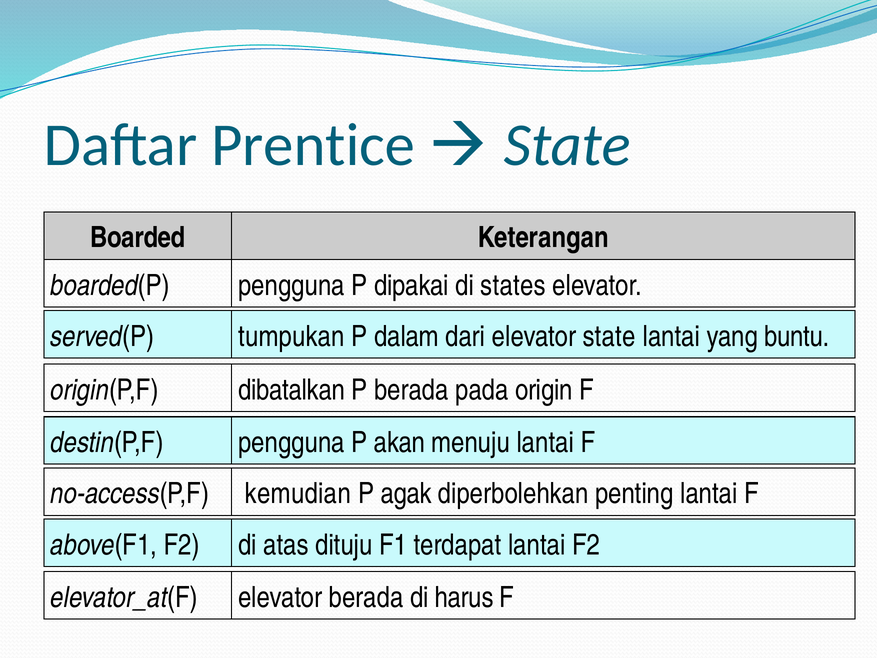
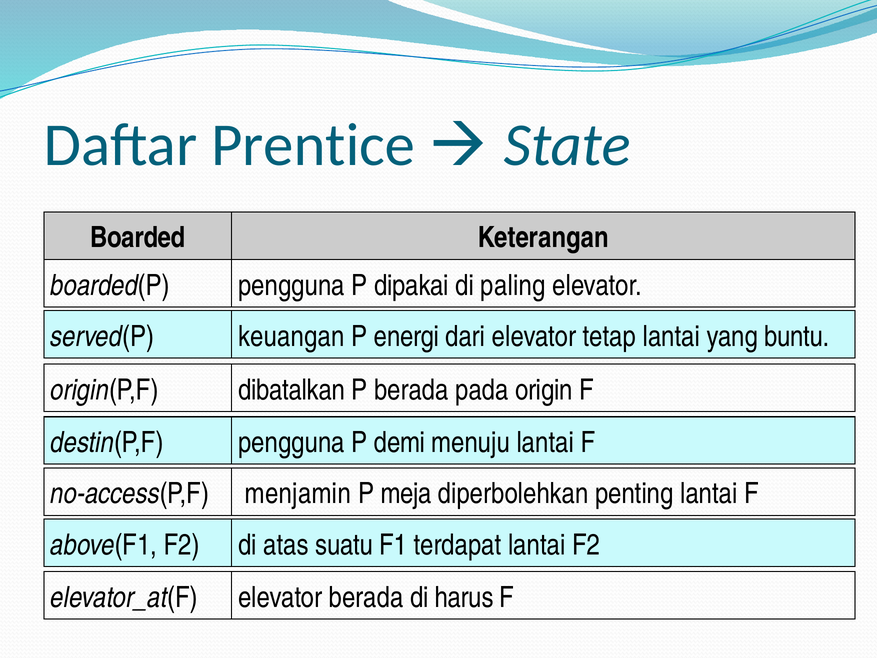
states: states -> paling
tumpukan: tumpukan -> keuangan
dalam: dalam -> energi
elevator state: state -> tetap
akan: akan -> demi
kemudian: kemudian -> menjamin
agak: agak -> meja
dituju: dituju -> suatu
